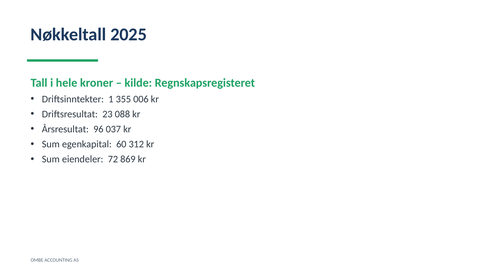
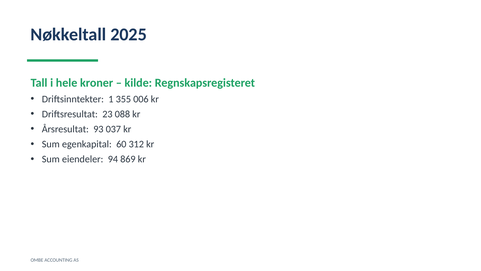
96: 96 -> 93
72: 72 -> 94
